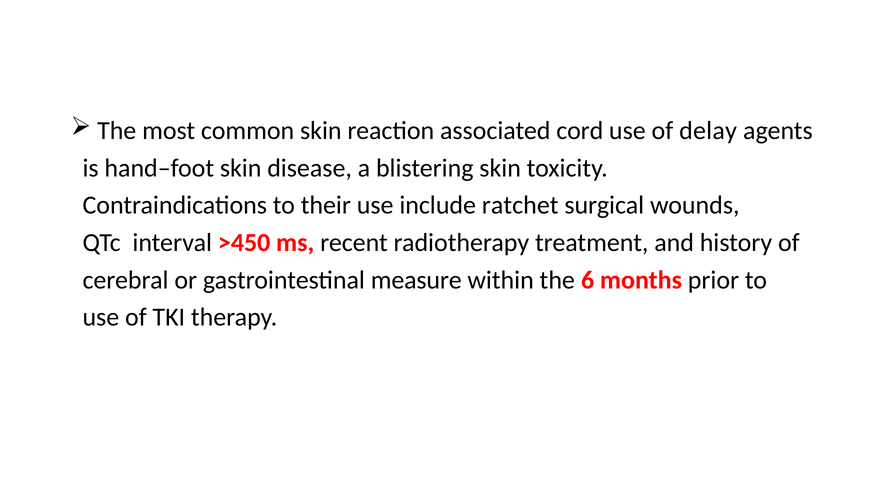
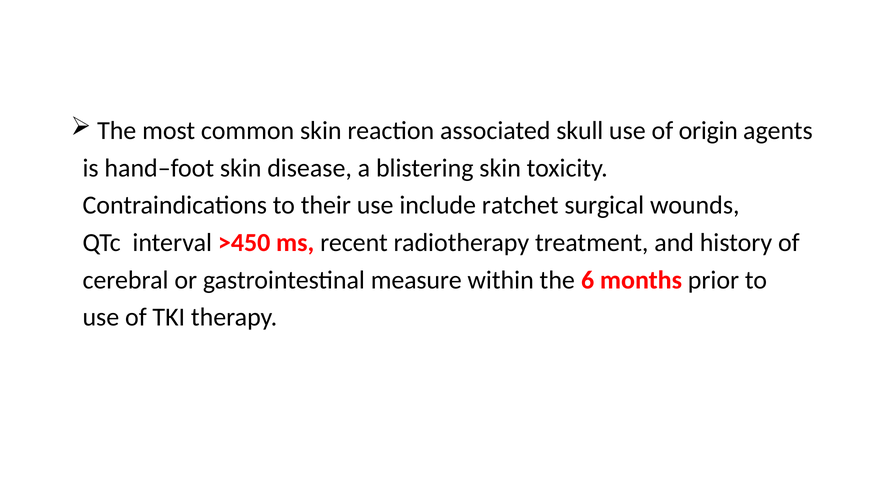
cord: cord -> skull
delay: delay -> origin
